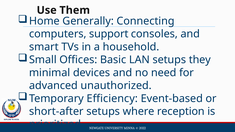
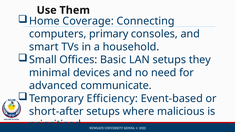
Generally: Generally -> Coverage
support: support -> primary
unauthorized: unauthorized -> communicate
reception: reception -> malicious
